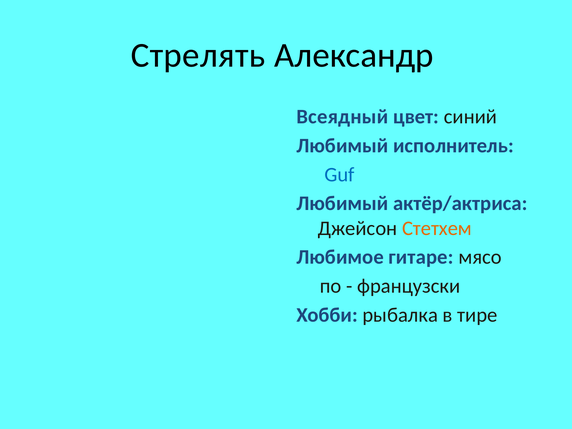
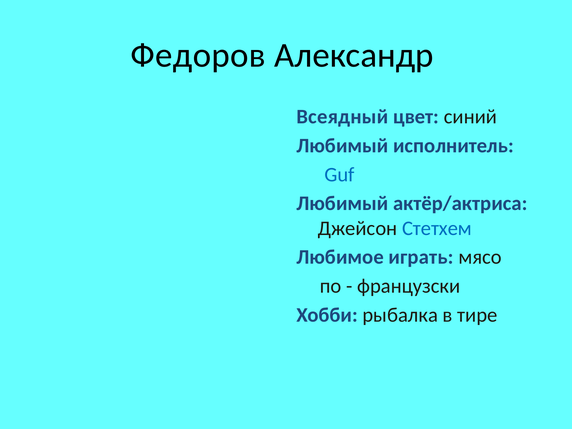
Стрелять: Стрелять -> Федоров
Стетхем colour: orange -> blue
гитаре: гитаре -> играть
